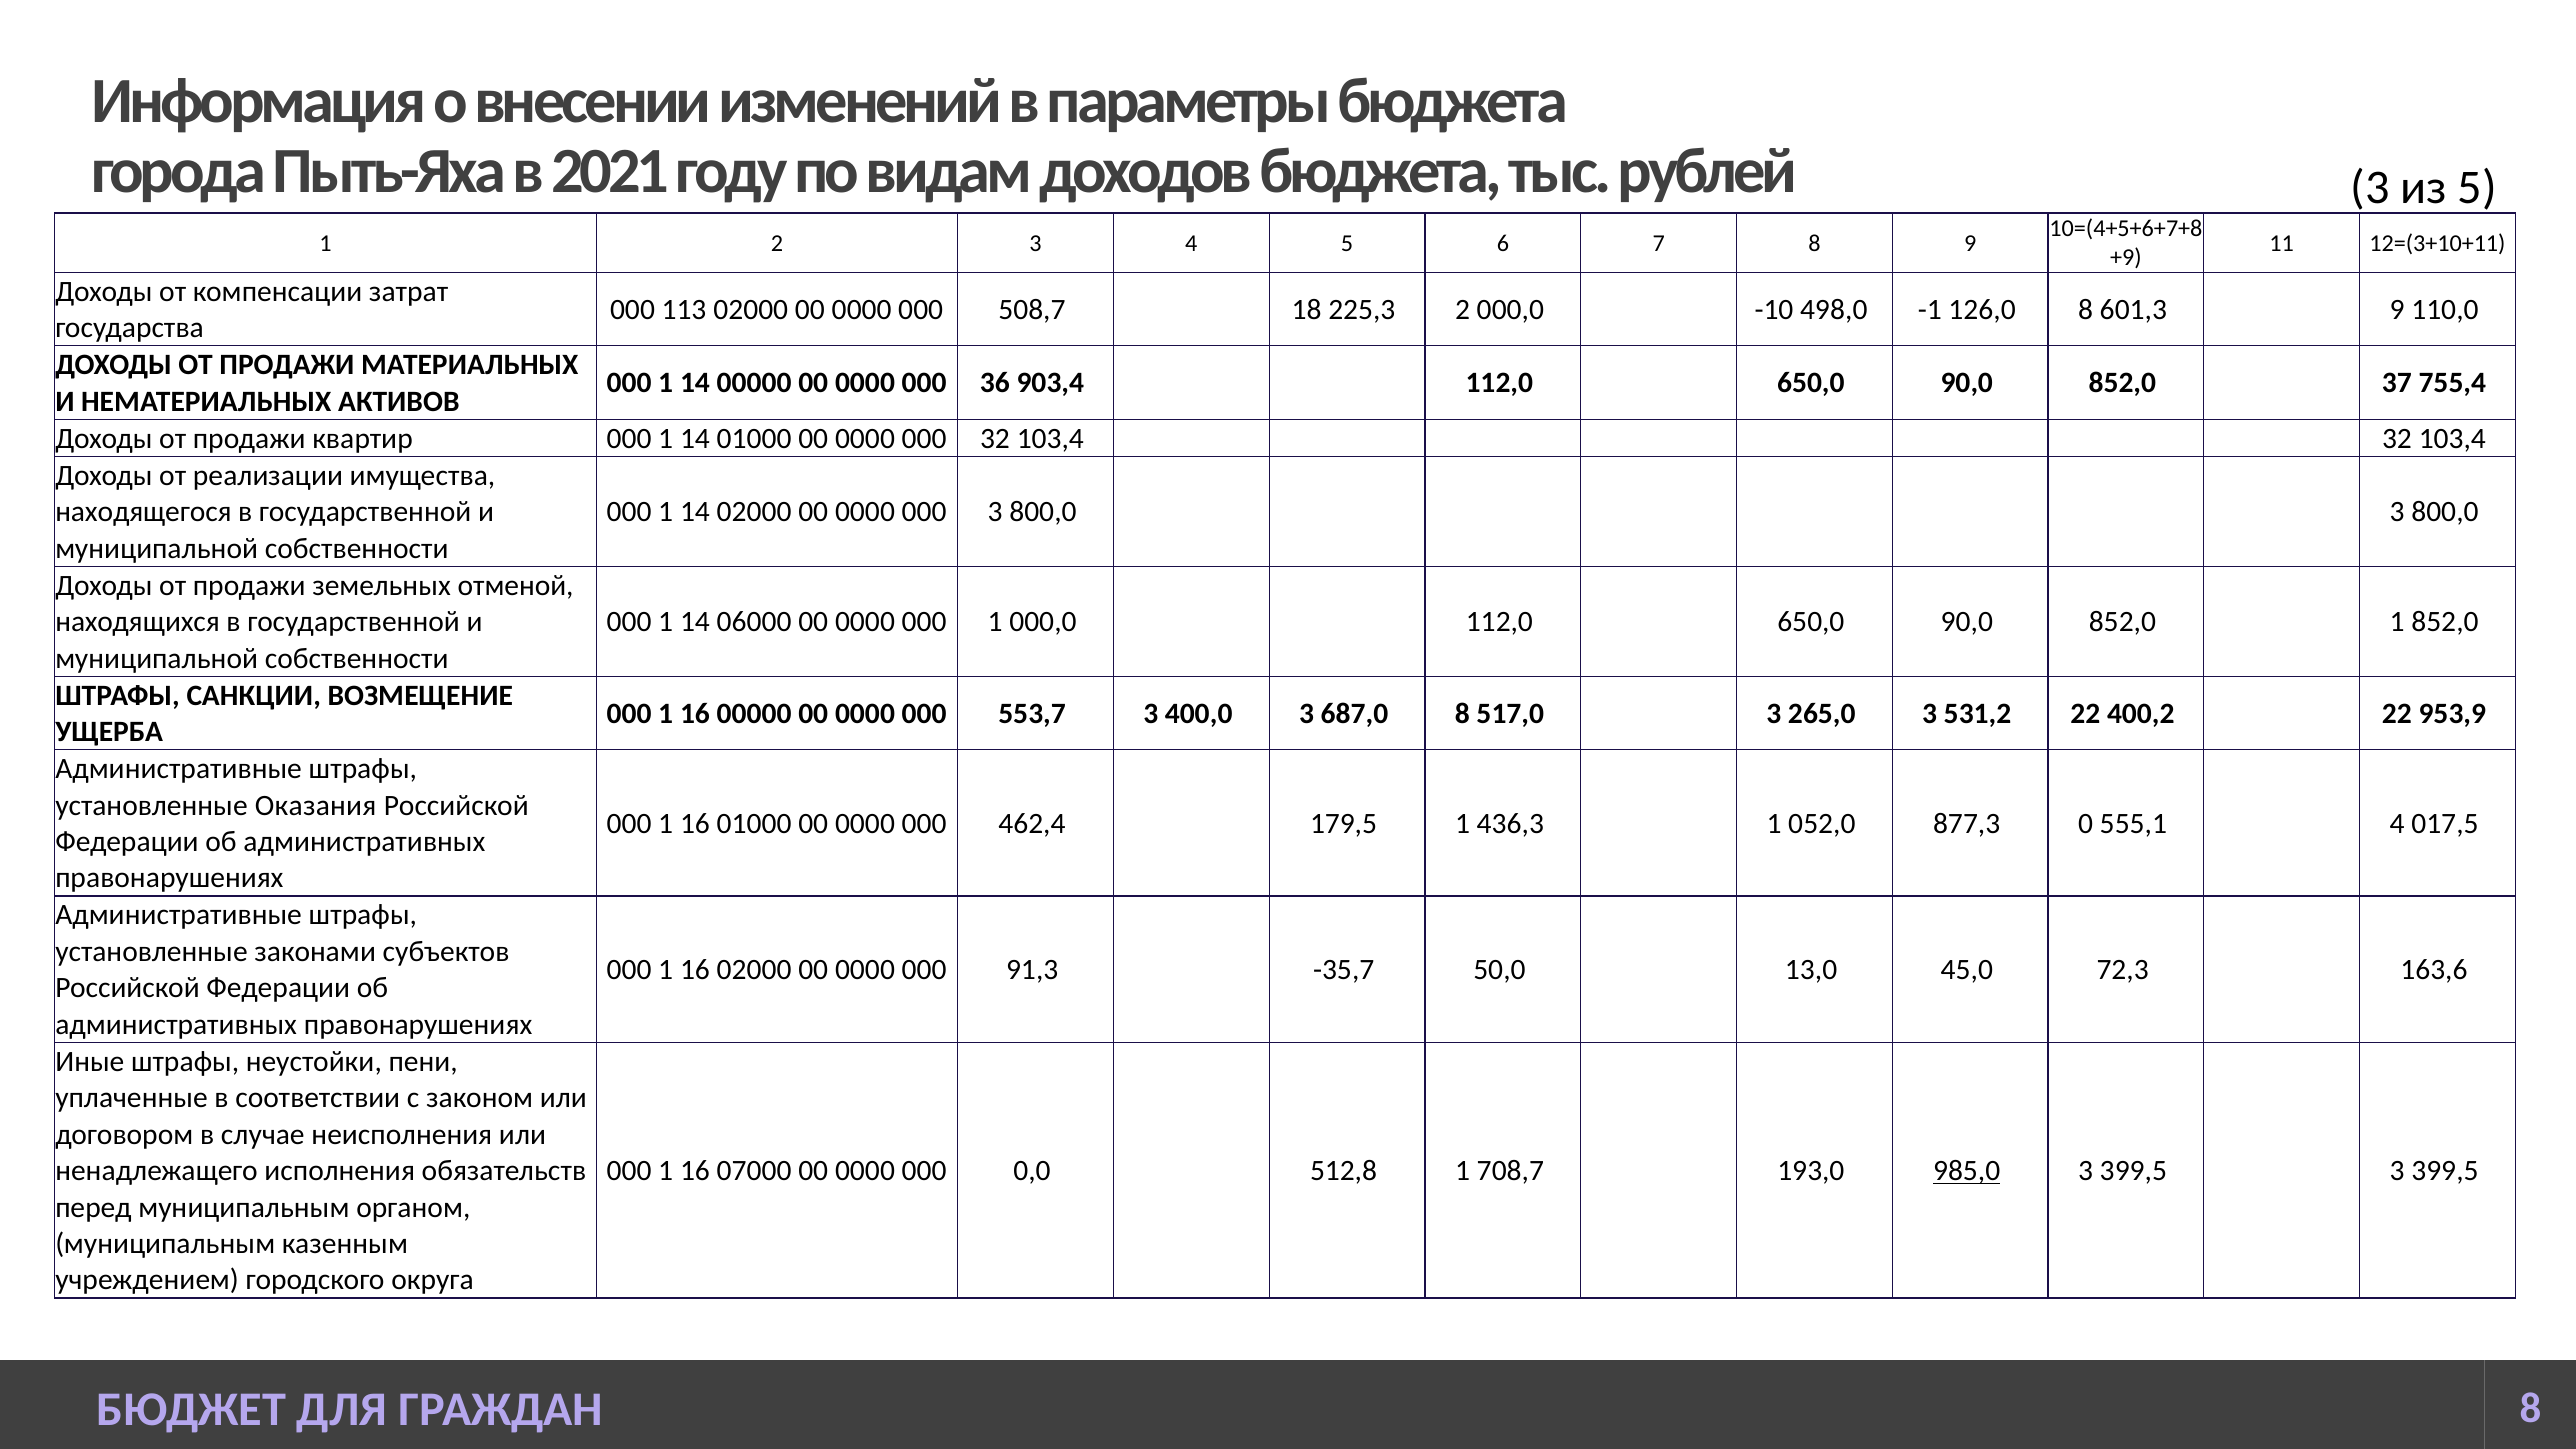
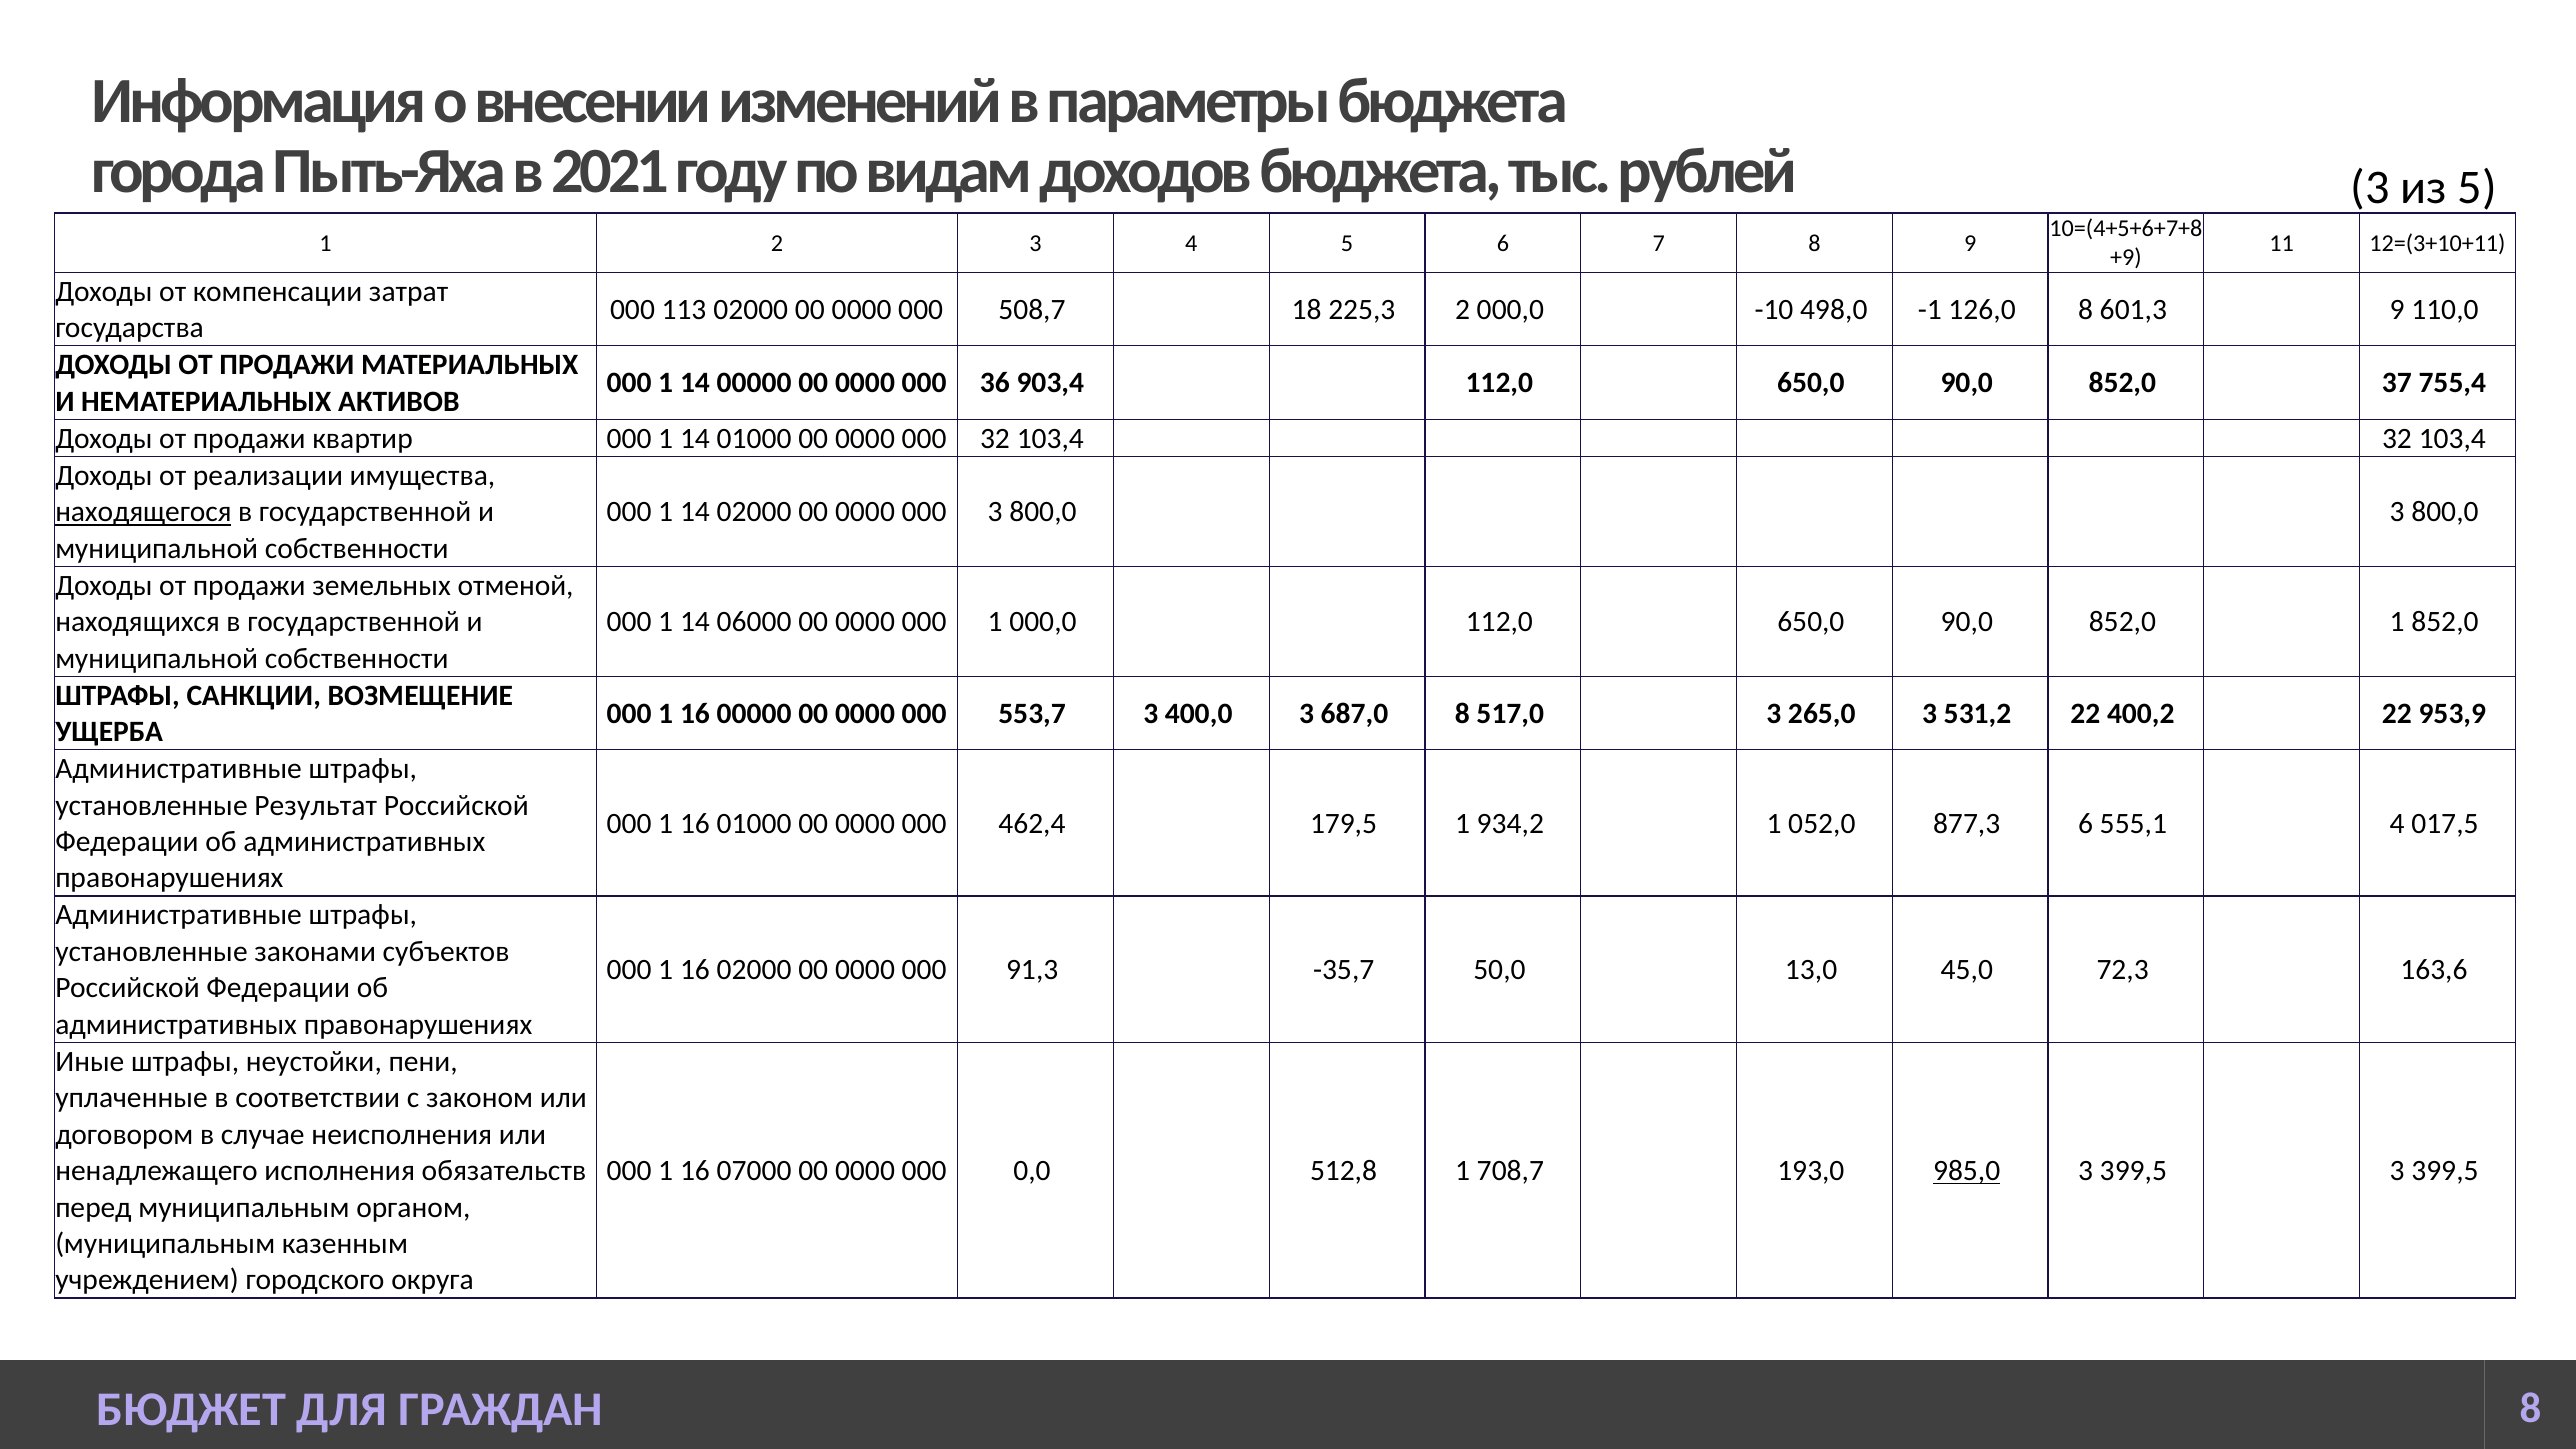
находящегося underline: none -> present
Оказания: Оказания -> Результат
436,3: 436,3 -> 934,2
877,3 0: 0 -> 6
